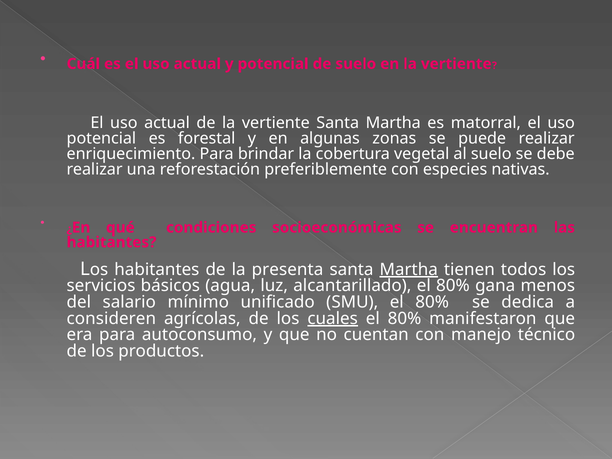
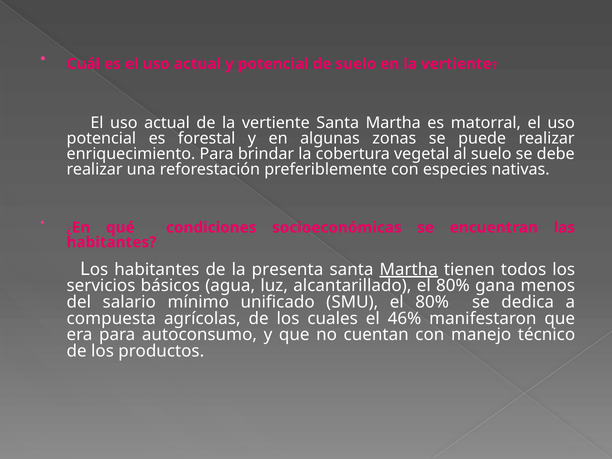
consideren: consideren -> compuesta
cuales underline: present -> none
80% at (404, 318): 80% -> 46%
